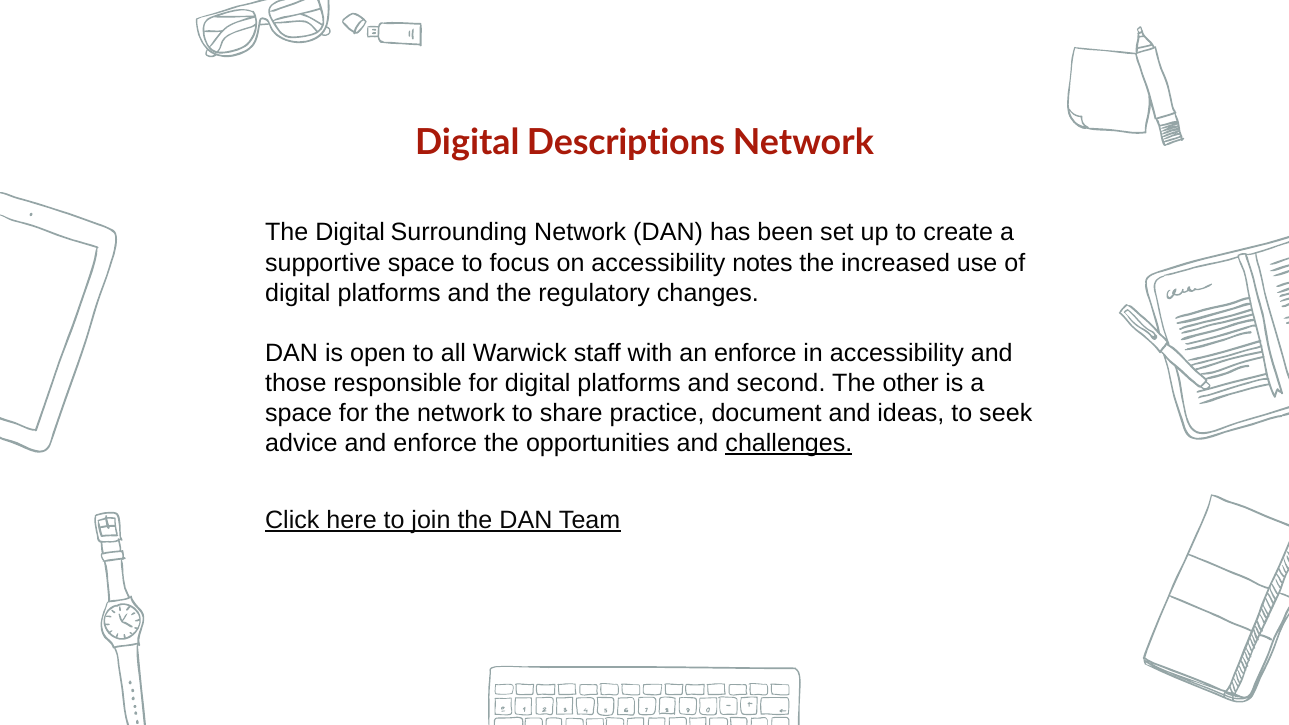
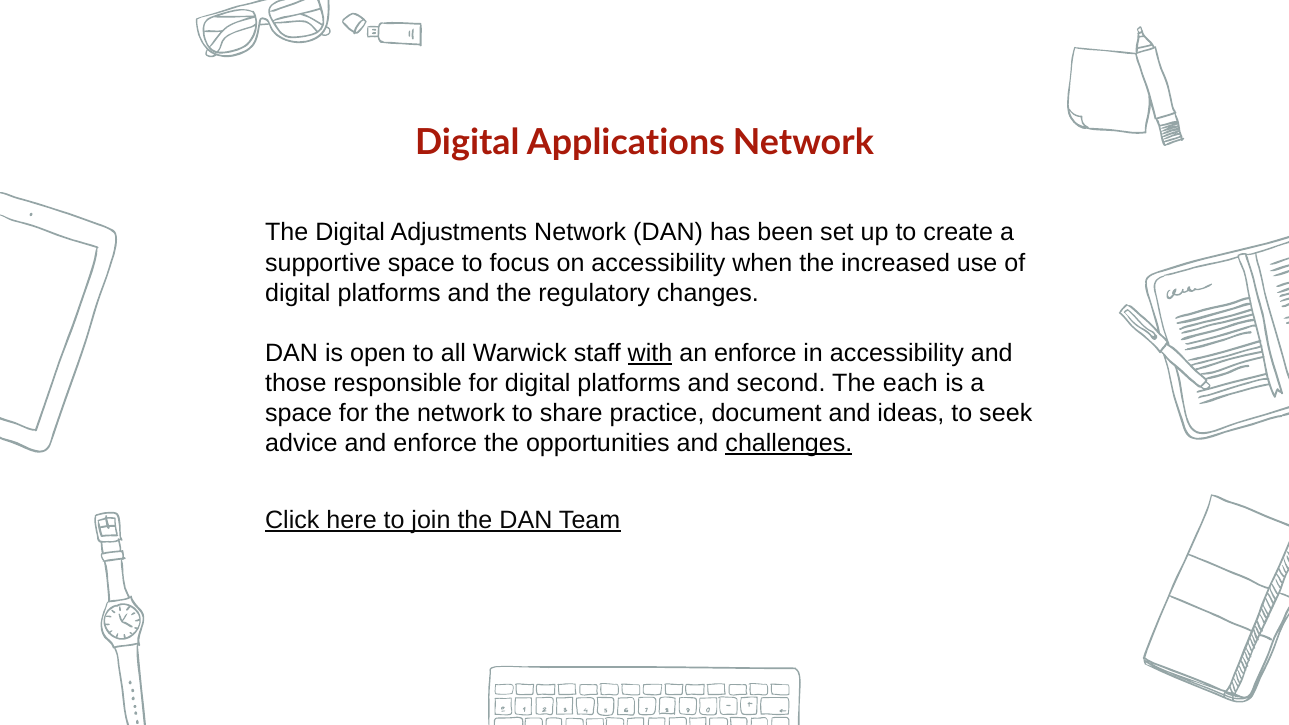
Descriptions: Descriptions -> Applications
Surrounding: Surrounding -> Adjustments
notes: notes -> when
with underline: none -> present
other: other -> each
